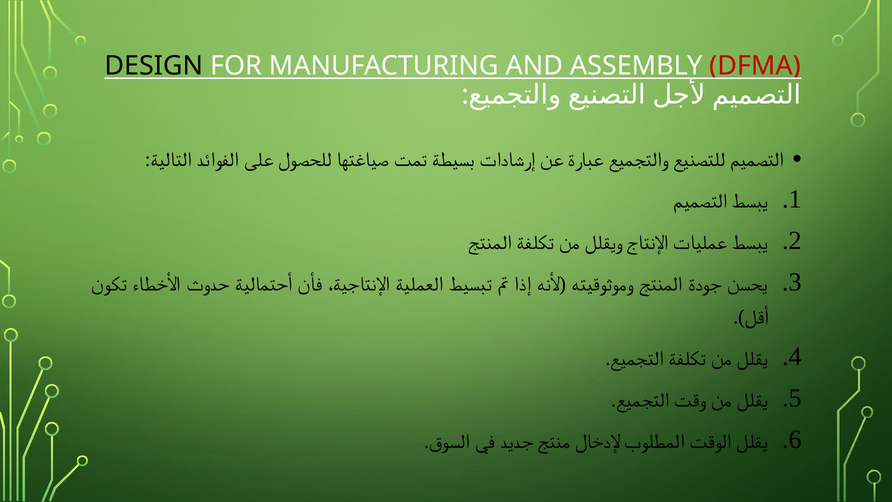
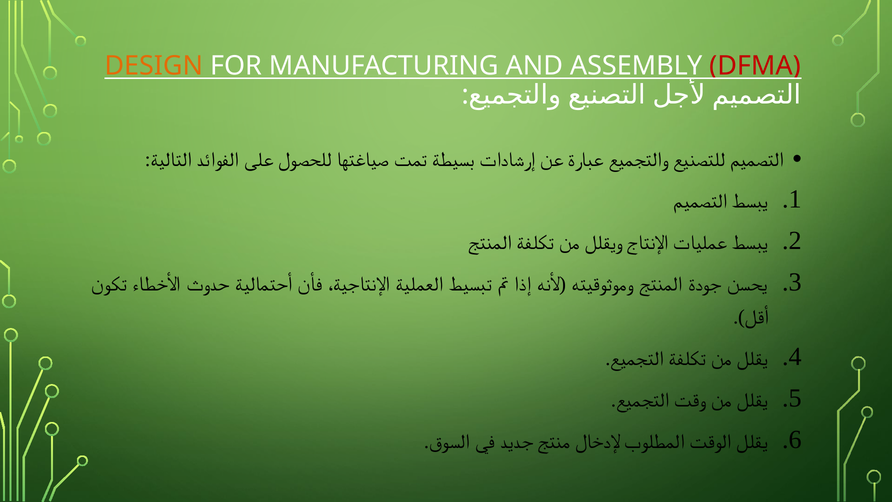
DESIGN colour: black -> orange
